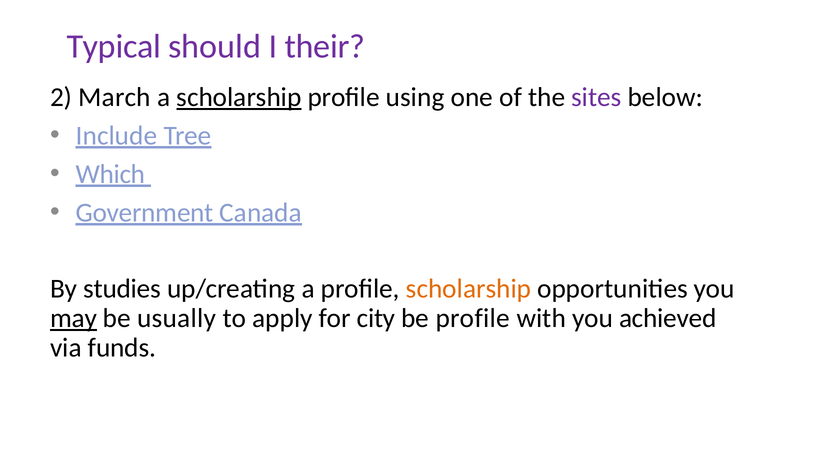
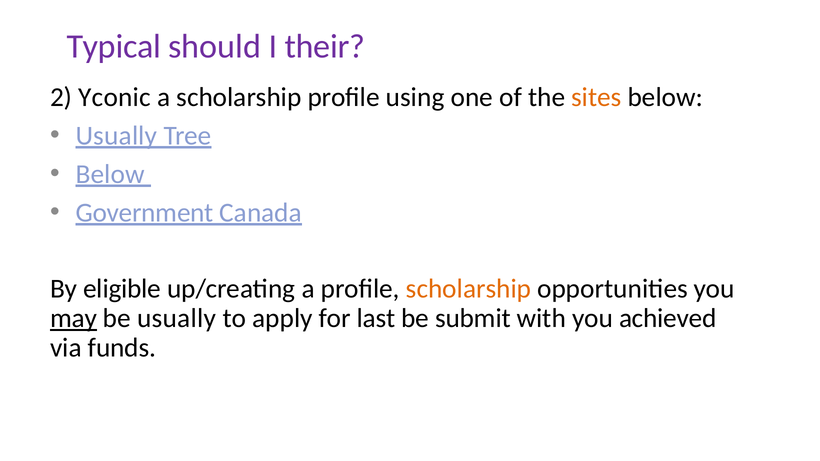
March: March -> Yconic
scholarship at (239, 97) underline: present -> none
sites colour: purple -> orange
Include at (117, 136): Include -> Usually
Which at (110, 174): Which -> Below
studies: studies -> eligible
city: city -> last
be profile: profile -> submit
